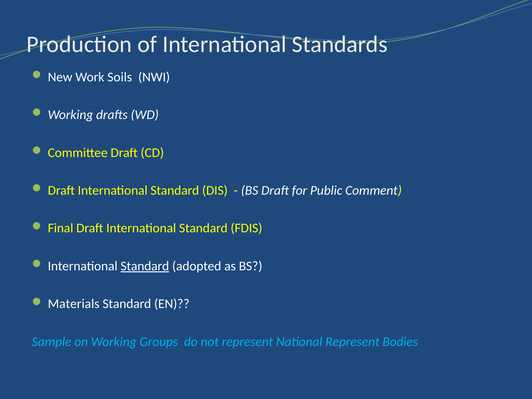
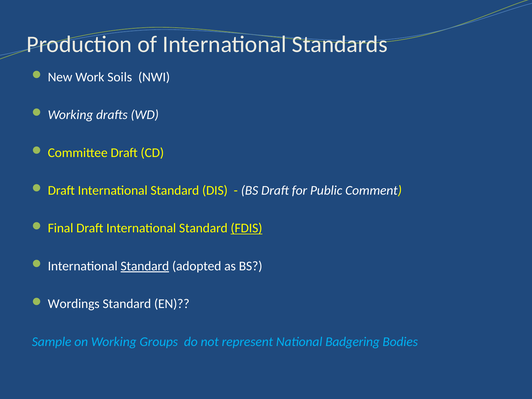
FDIS underline: none -> present
Materials: Materials -> Wordings
National Represent: Represent -> Badgering
